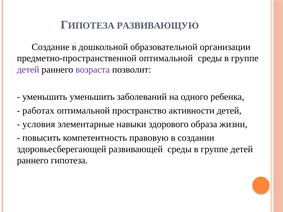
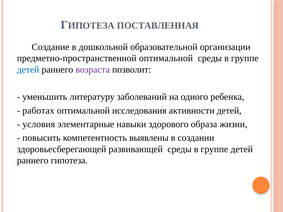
РАЗВИВАЮЩУЮ: РАЗВИВАЮЩУЮ -> ПОСТАВЛЕННАЯ
детей at (28, 70) colour: purple -> blue
уменьшить уменьшить: уменьшить -> литературу
пространство: пространство -> исследования
правовую: правовую -> выявлены
